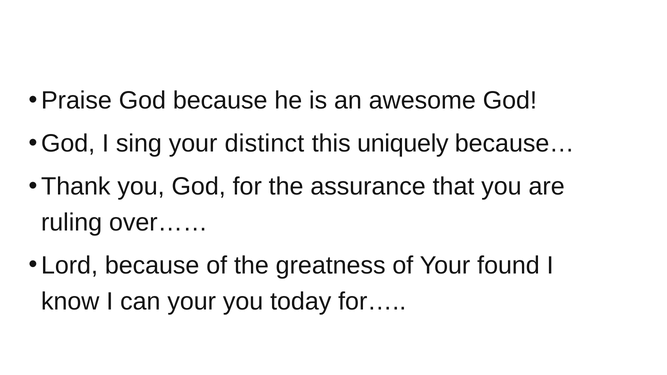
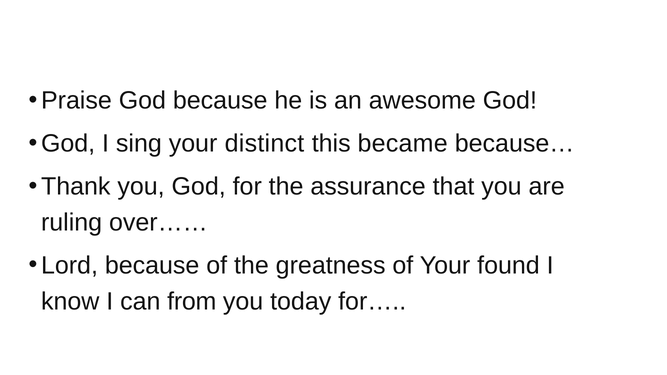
uniquely: uniquely -> became
can your: your -> from
